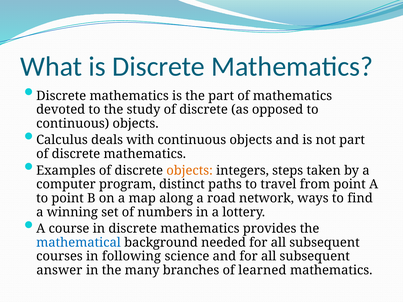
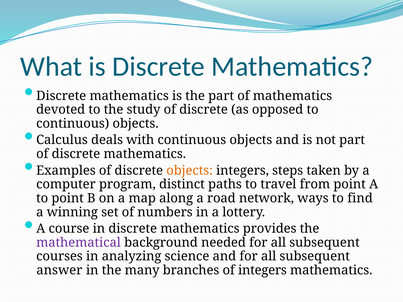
mathematical colour: blue -> purple
following: following -> analyzing
of learned: learned -> integers
